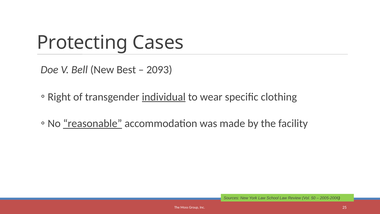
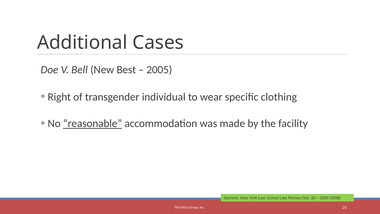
Protecting: Protecting -> Additional
2093: 2093 -> 2005
individual underline: present -> none
